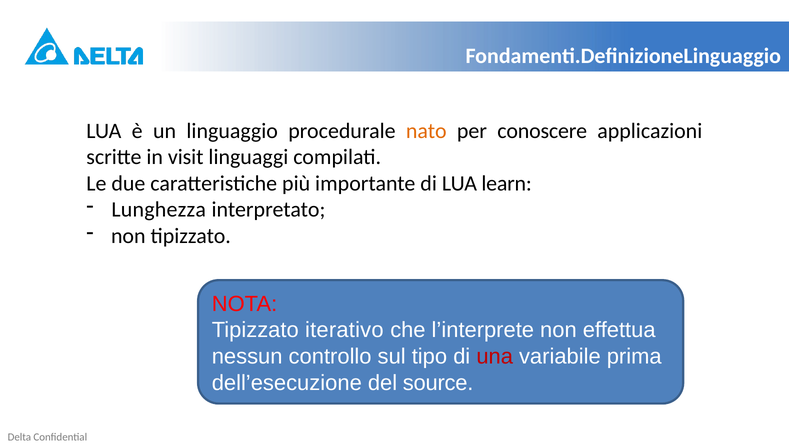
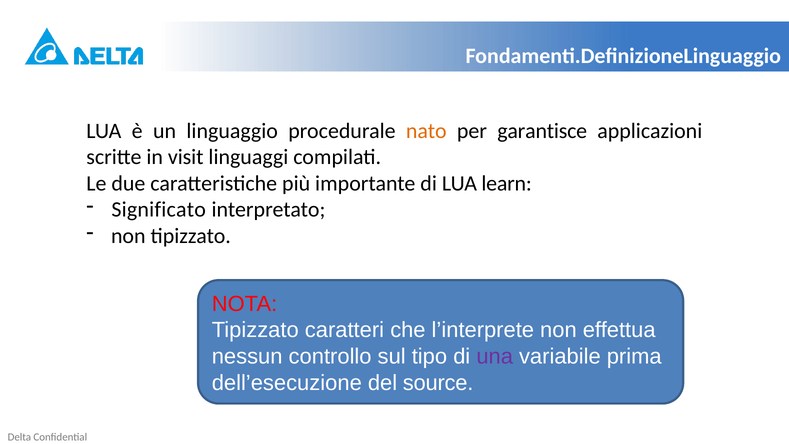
conoscere: conoscere -> garantisce
Lunghezza: Lunghezza -> Significato
iterativo: iterativo -> caratteri
una colour: red -> purple
